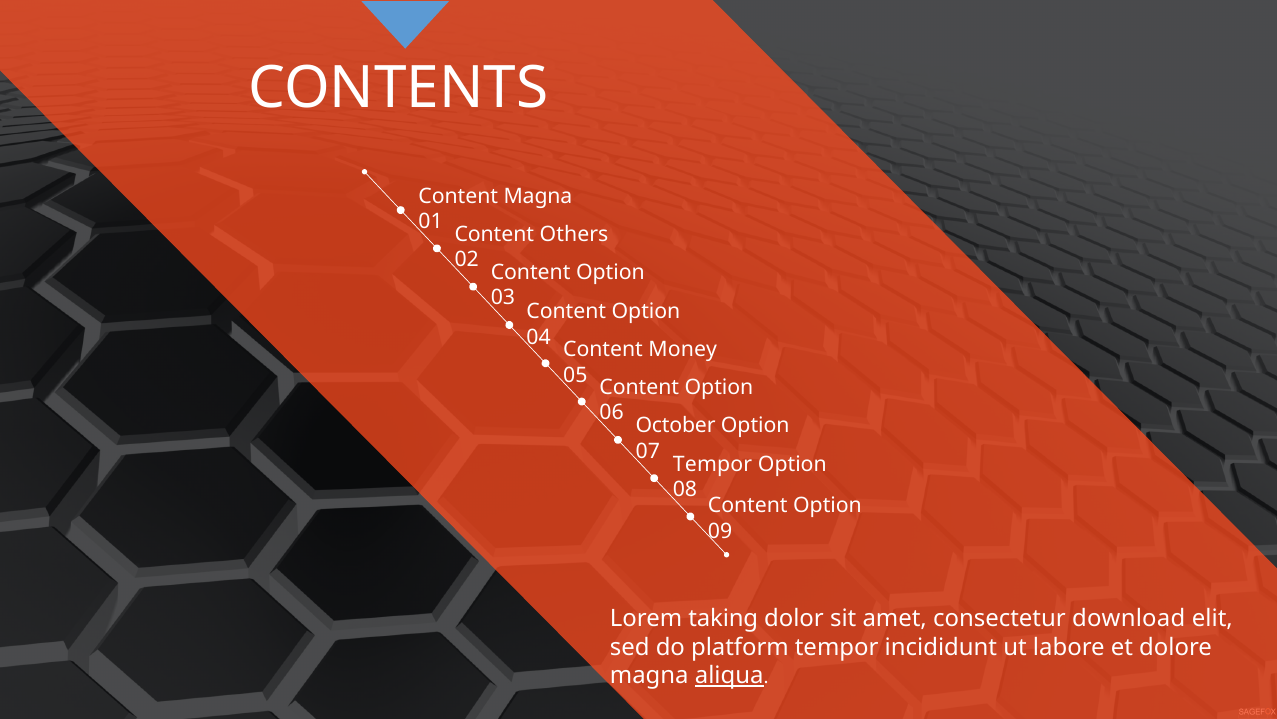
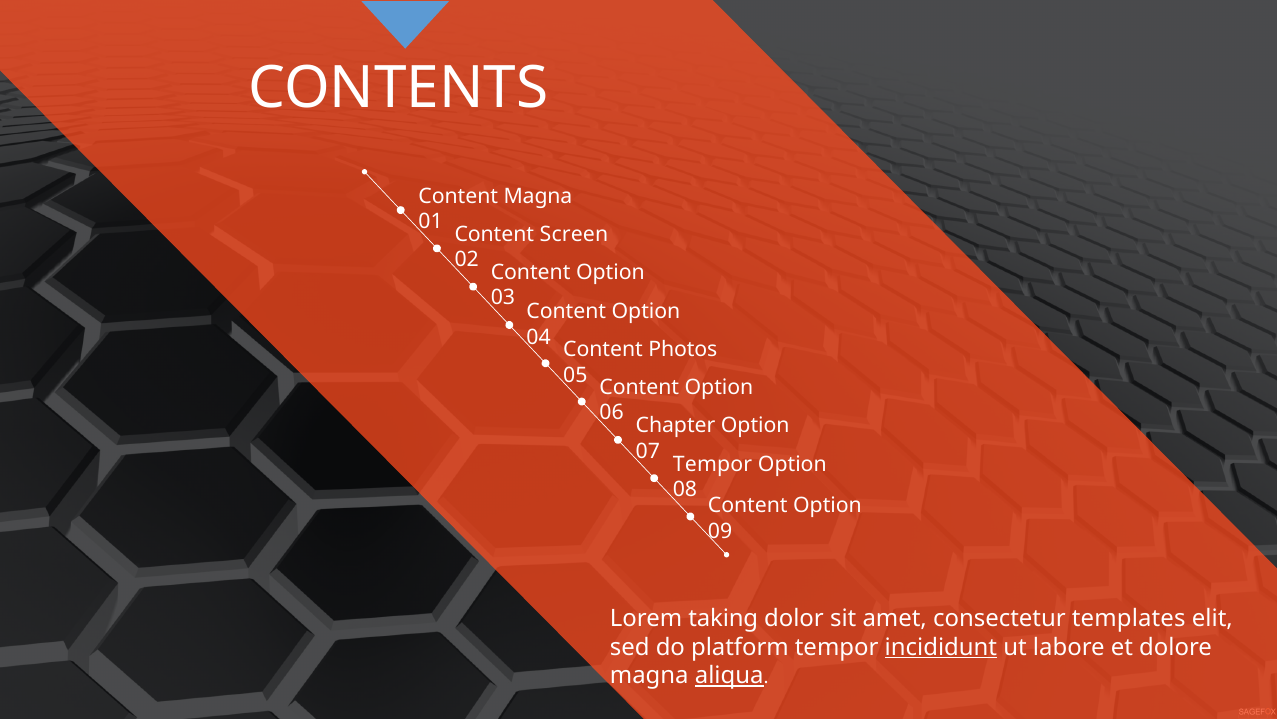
Others: Others -> Screen
Money: Money -> Photos
October: October -> Chapter
download: download -> templates
incididunt underline: none -> present
